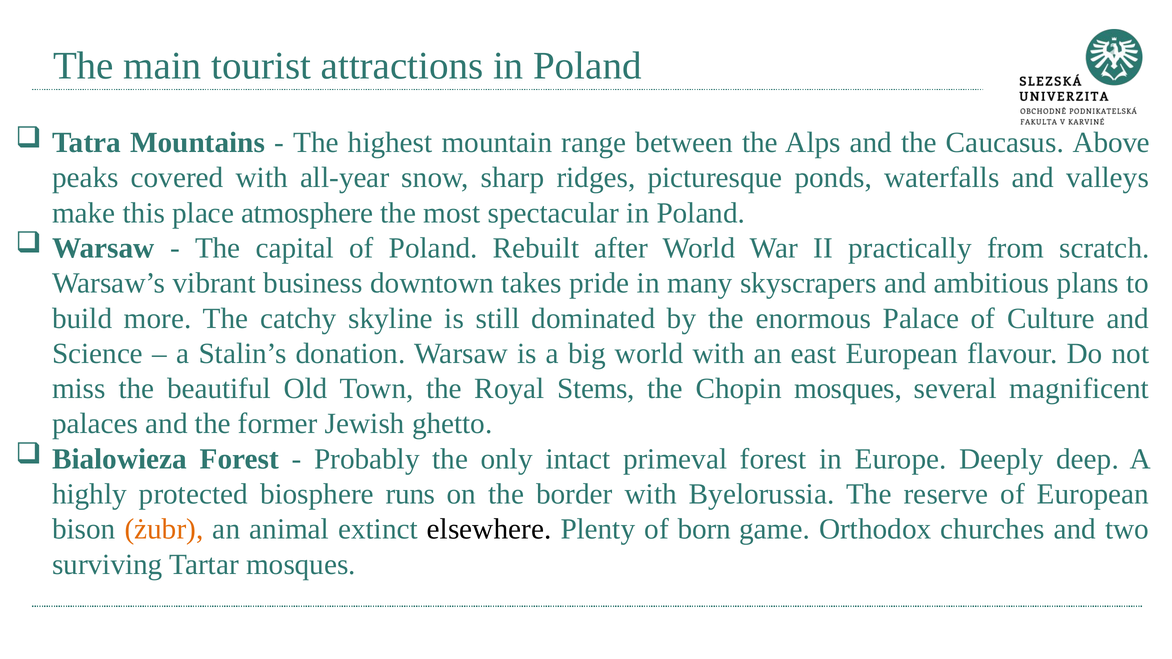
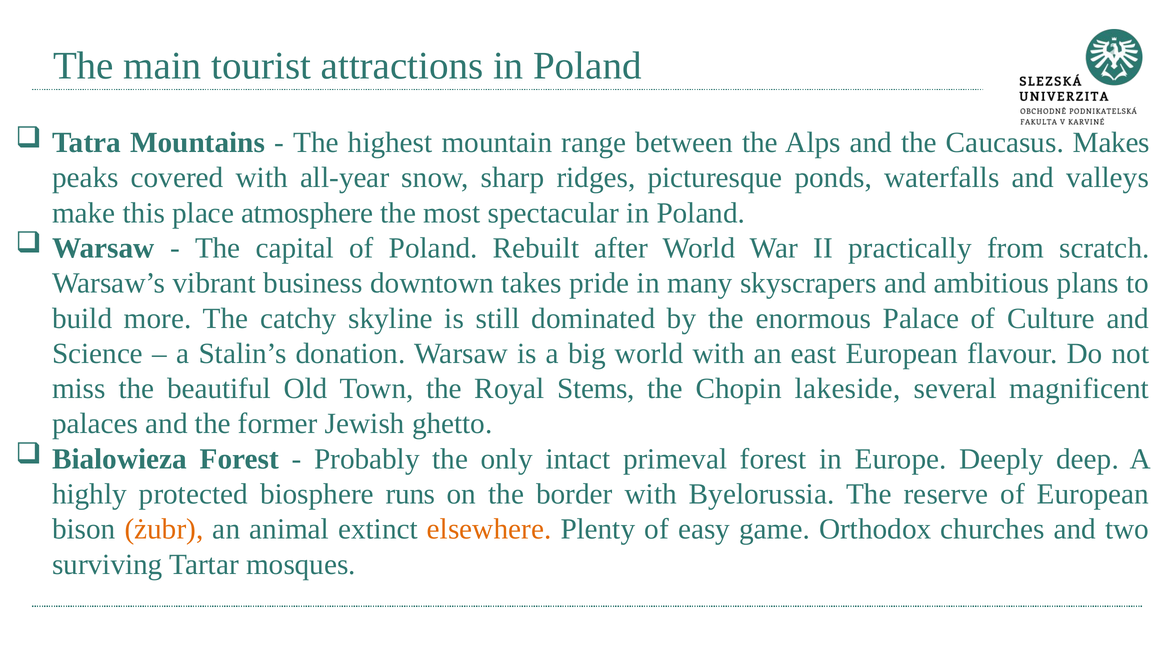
Above: Above -> Makes
Chopin mosques: mosques -> lakeside
elsewhere colour: black -> orange
born: born -> easy
